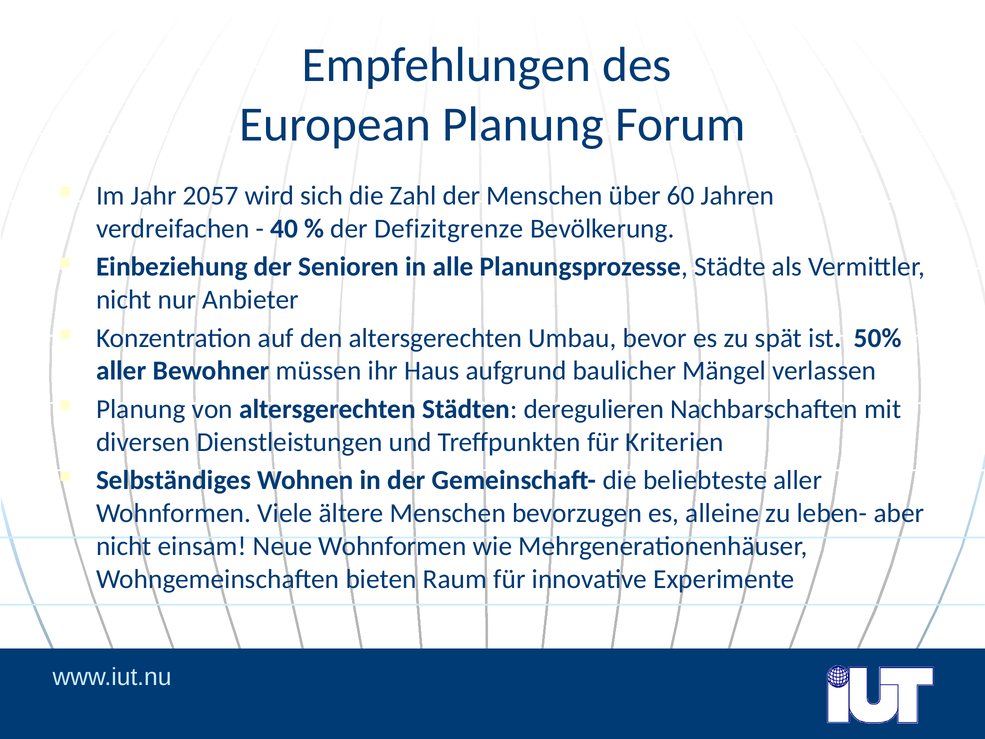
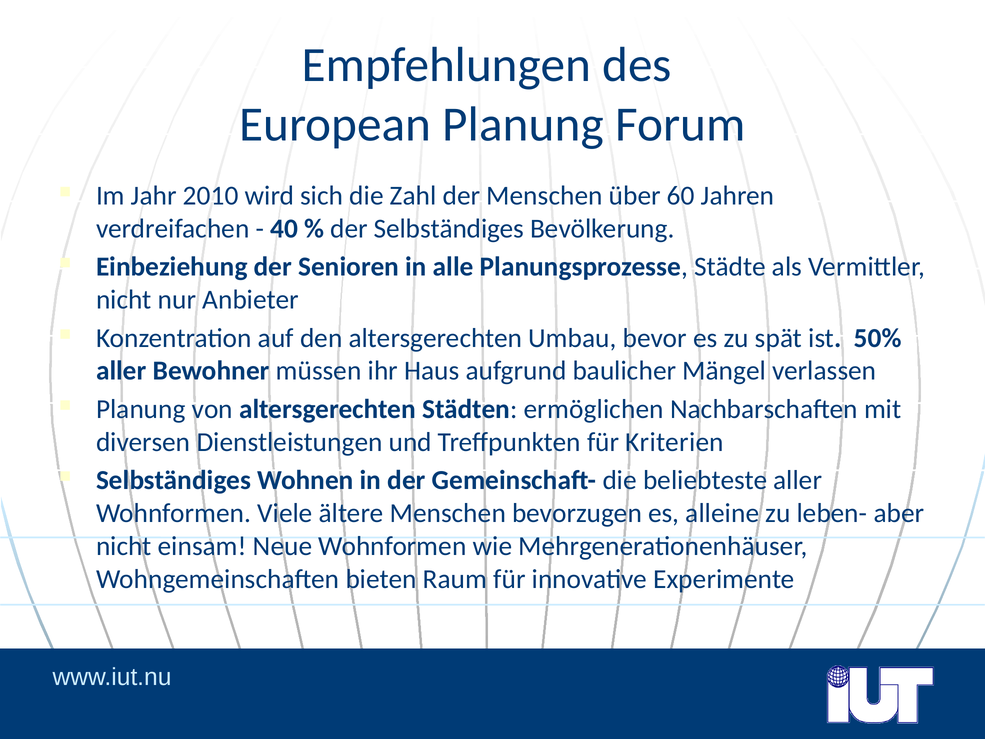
2057: 2057 -> 2010
der Defizitgrenze: Defizitgrenze -> Selbständiges
deregulieren: deregulieren -> ermöglichen
